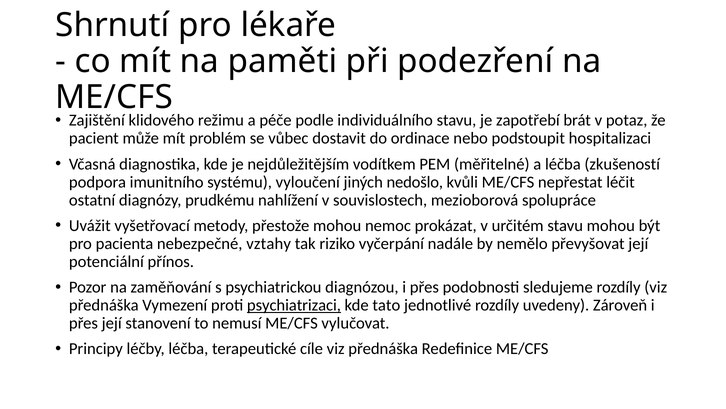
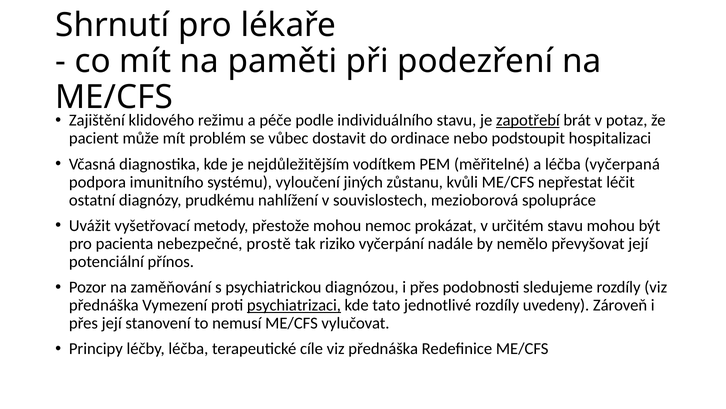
zapotřebí underline: none -> present
zkušeností: zkušeností -> vyčerpaná
nedošlo: nedošlo -> zůstanu
vztahy: vztahy -> prostě
